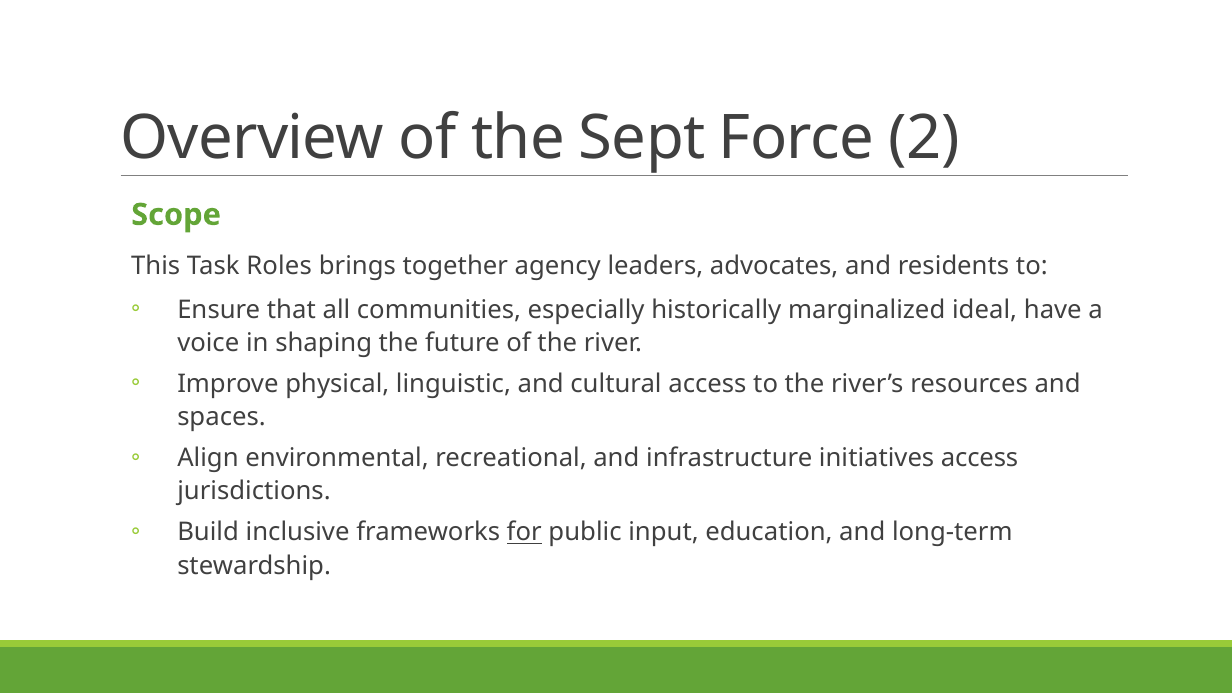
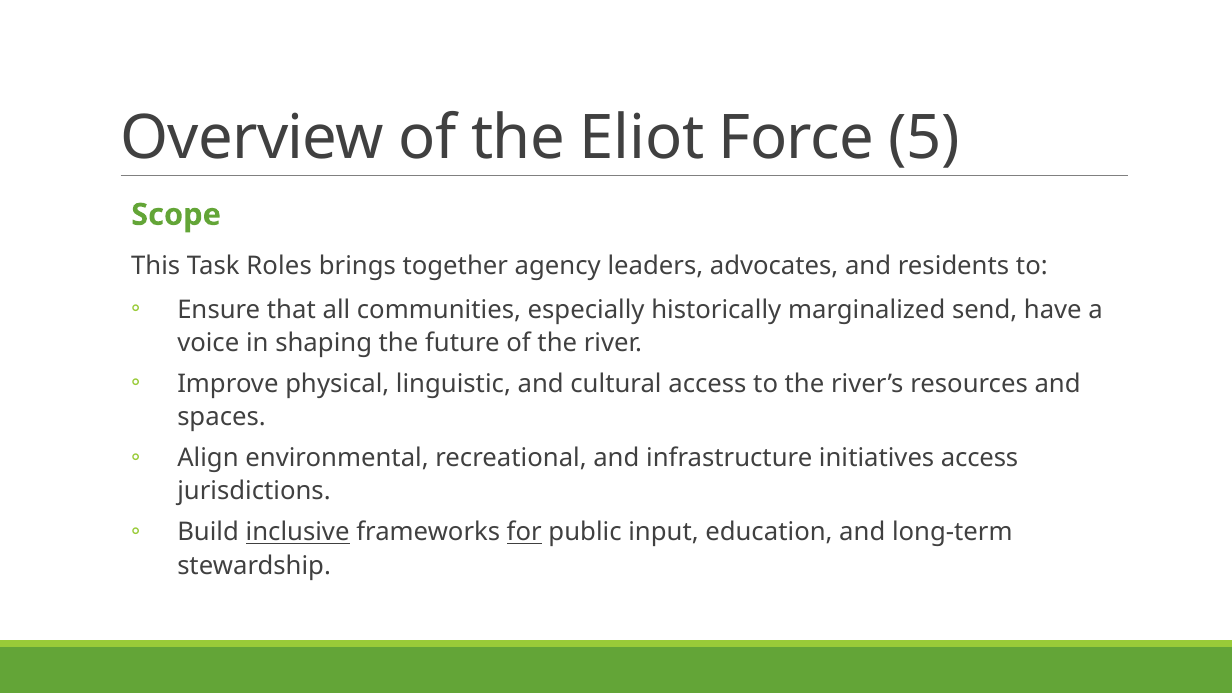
Sept: Sept -> Eliot
2: 2 -> 5
ideal: ideal -> send
inclusive underline: none -> present
